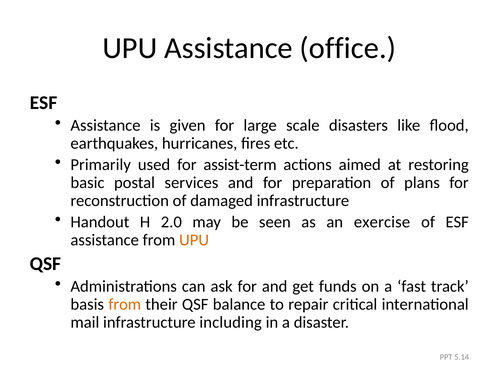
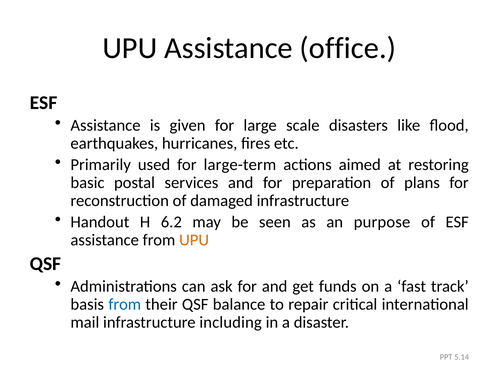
assist-term: assist-term -> large-term
2.0: 2.0 -> 6.2
exercise: exercise -> purpose
from at (125, 305) colour: orange -> blue
